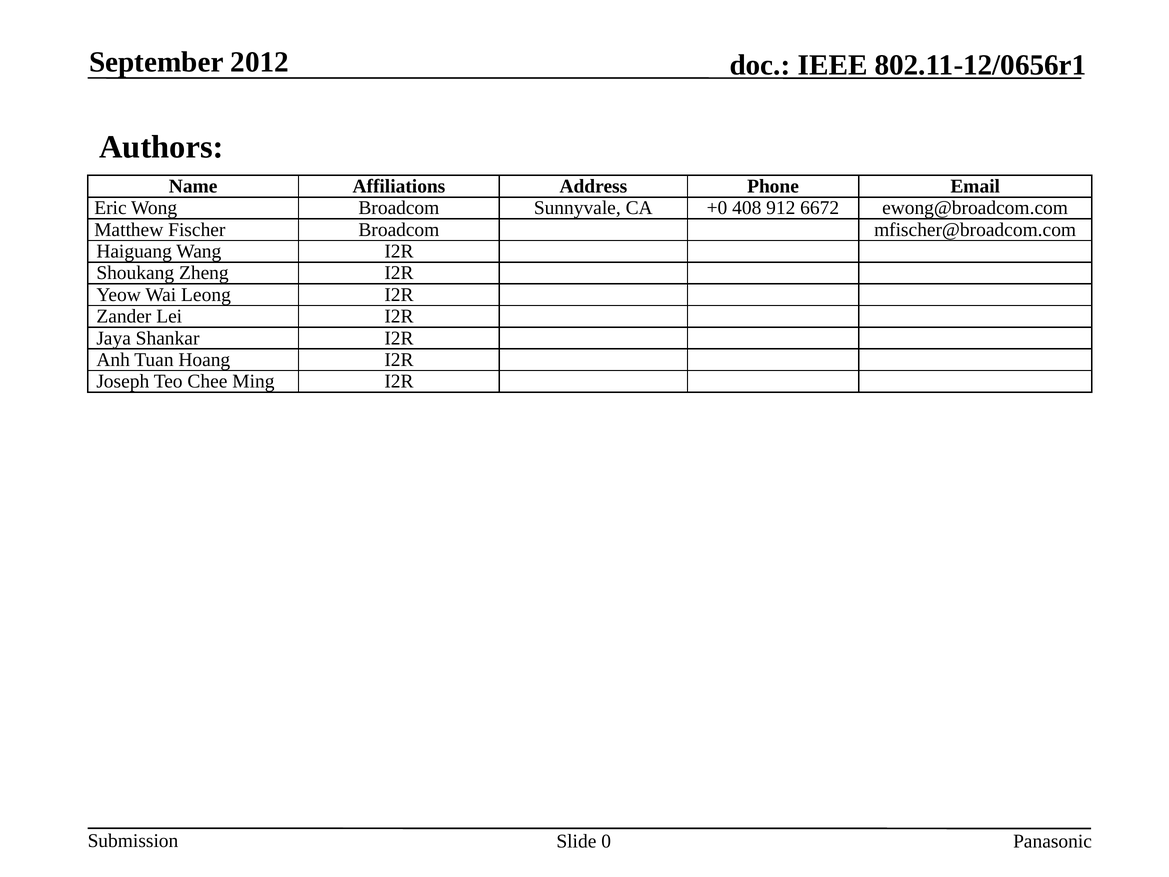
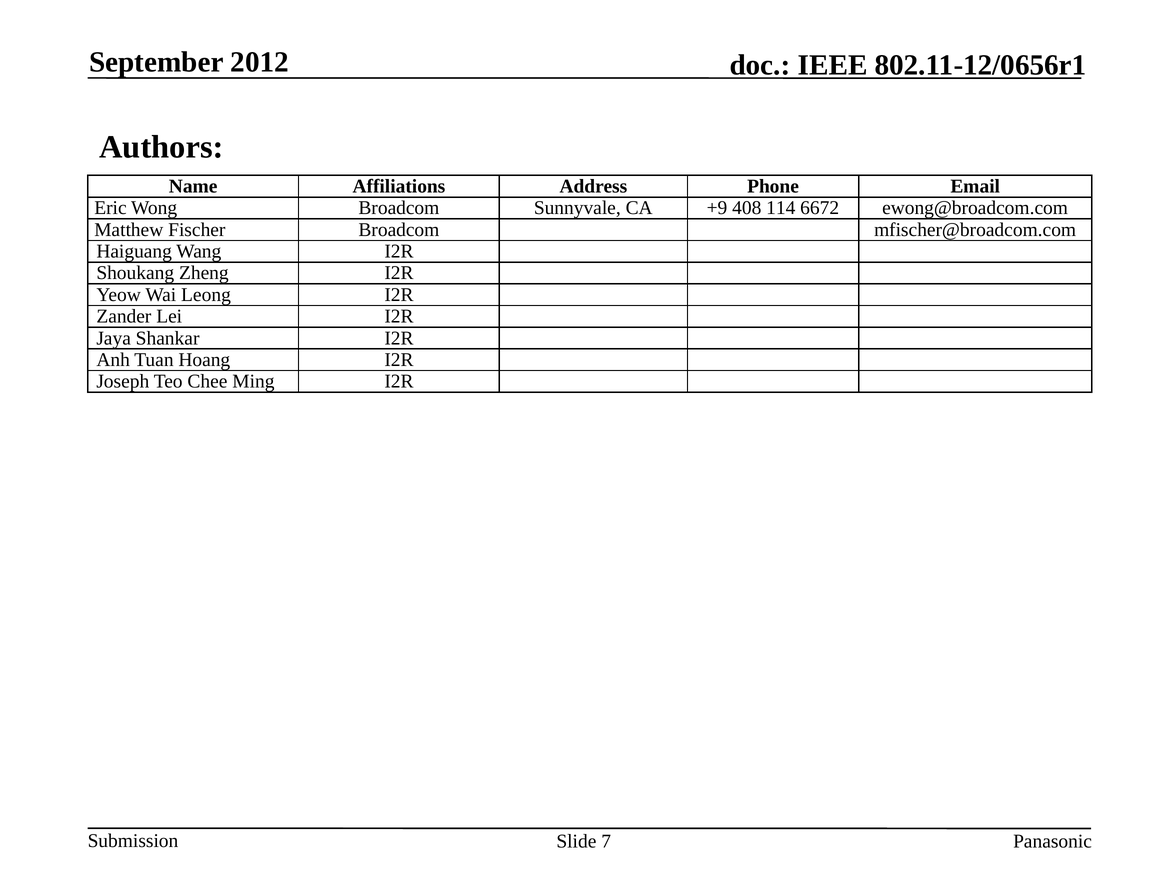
+0: +0 -> +9
912: 912 -> 114
0: 0 -> 7
